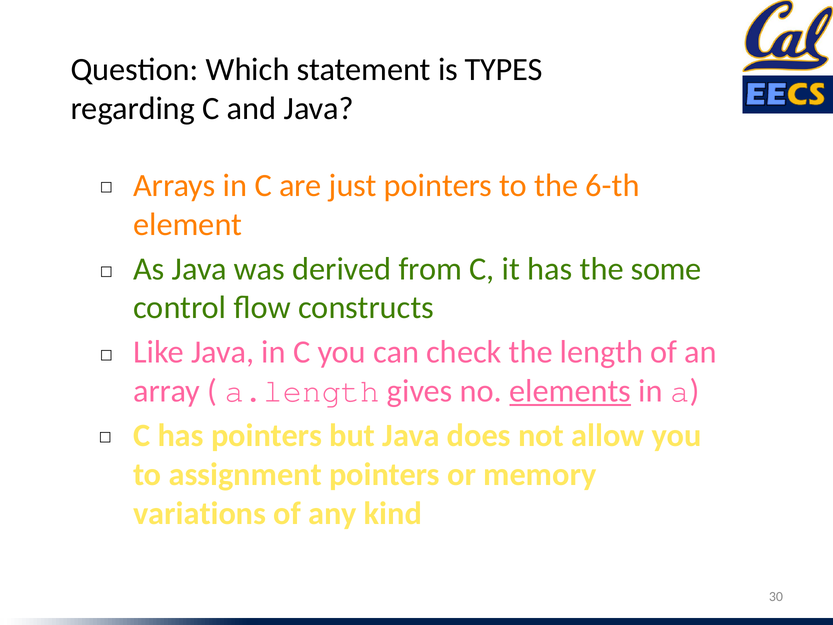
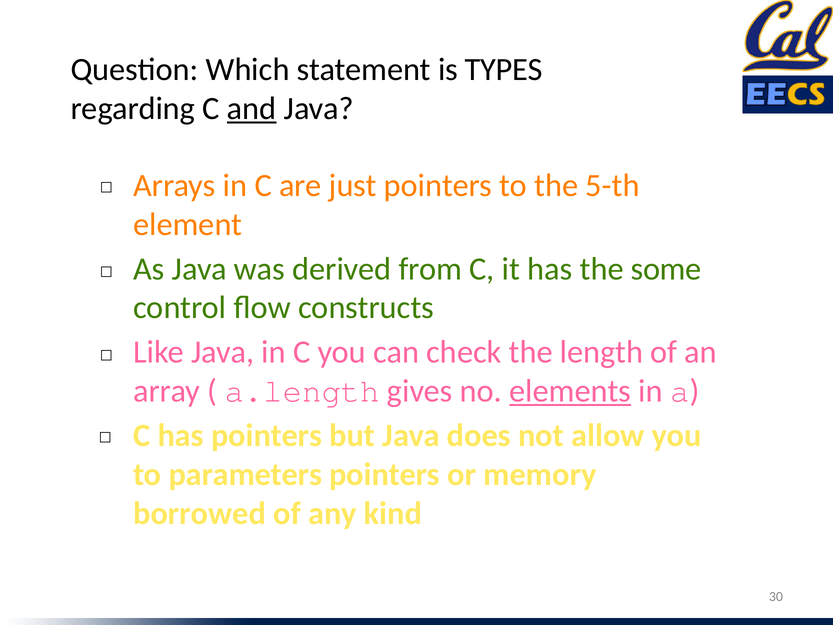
and underline: none -> present
6-th: 6-th -> 5-th
assignment: assignment -> parameters
variations: variations -> borrowed
